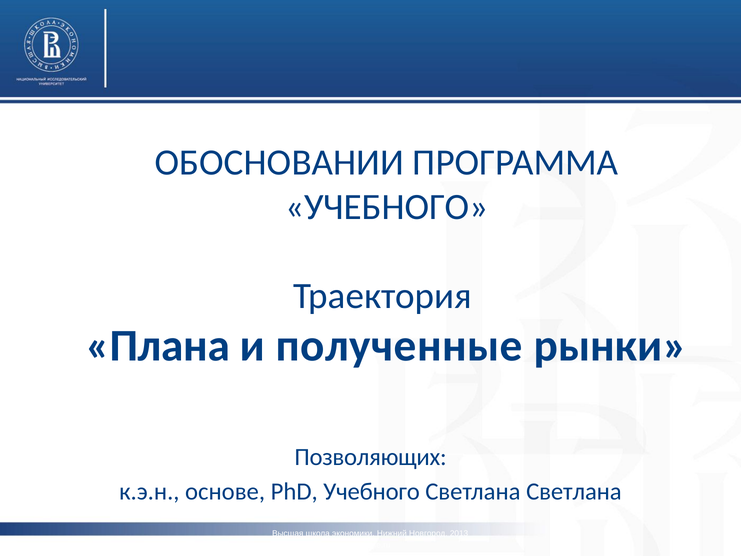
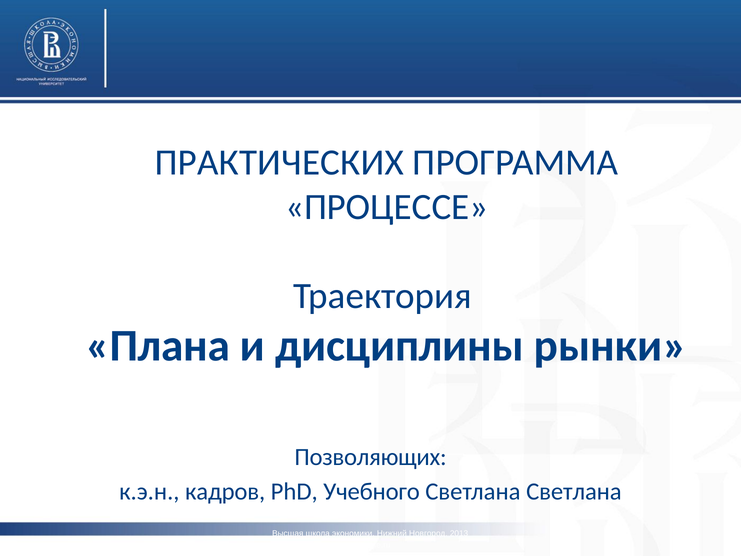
ОБОСНОВАНИИ: ОБОСНОВАНИИ -> ПРАКТИЧЕСКИХ
УЧЕБНОГО at (387, 207): УЧЕБНОГО -> ПРОЦЕССЕ
полученные: полученные -> дисциплины
основе: основе -> кадров
